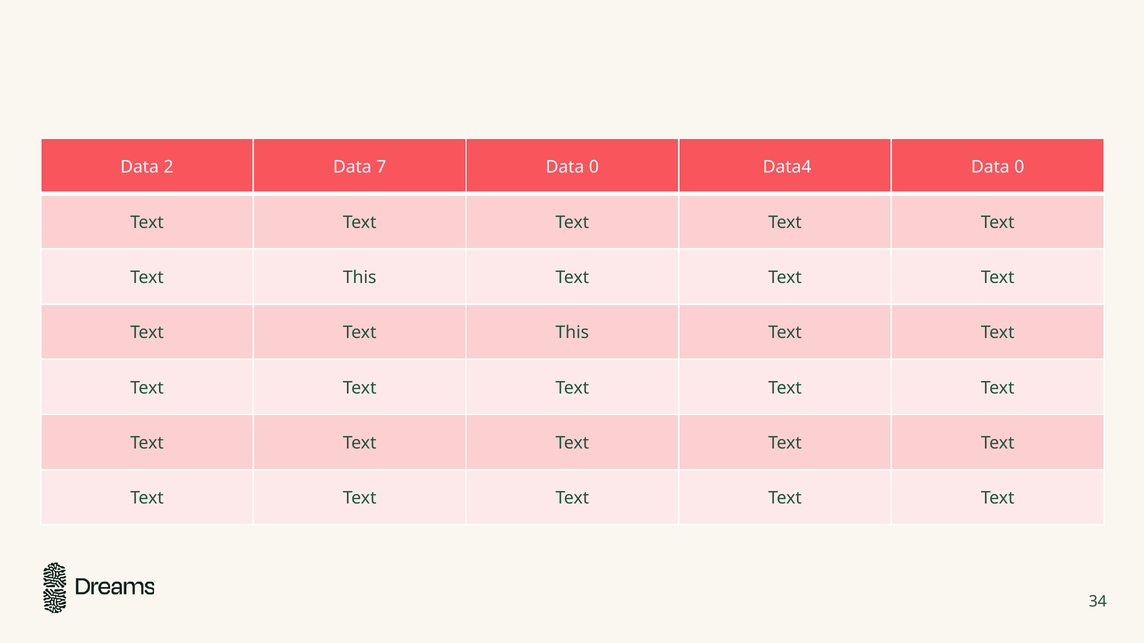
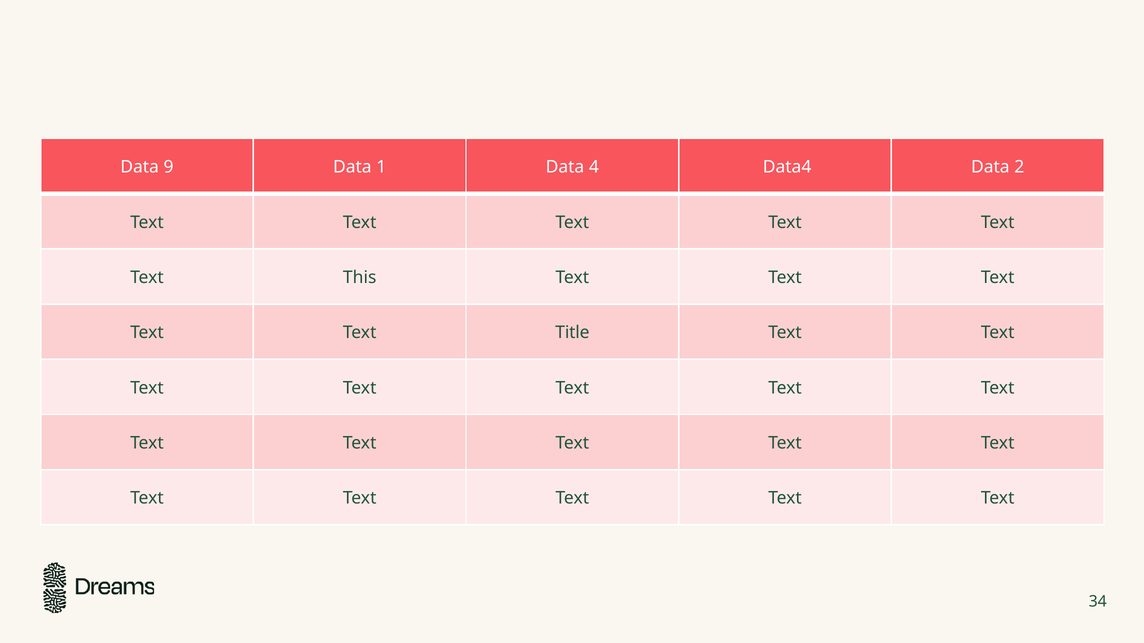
2: 2 -> 9
7: 7 -> 1
0 at (594, 167): 0 -> 4
Data4 Data 0: 0 -> 2
This at (572, 333): This -> Title
